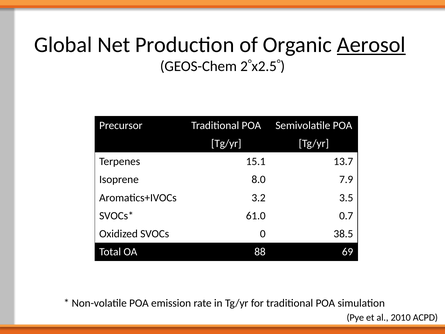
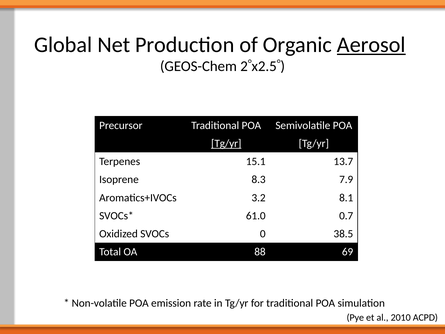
Tg/yr at (226, 143) underline: none -> present
8.0: 8.0 -> 8.3
3.5: 3.5 -> 8.1
